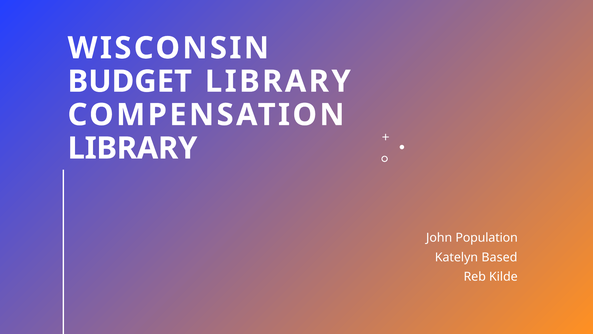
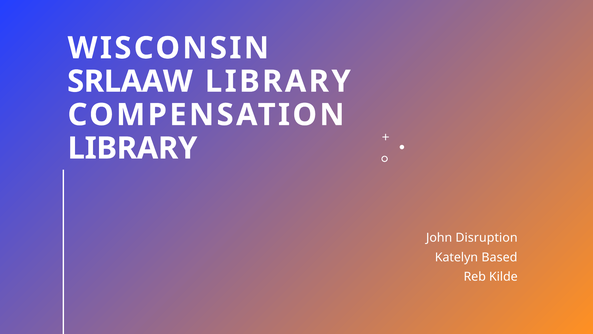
BUDGET: BUDGET -> SRLAAW
Population: Population -> Disruption
